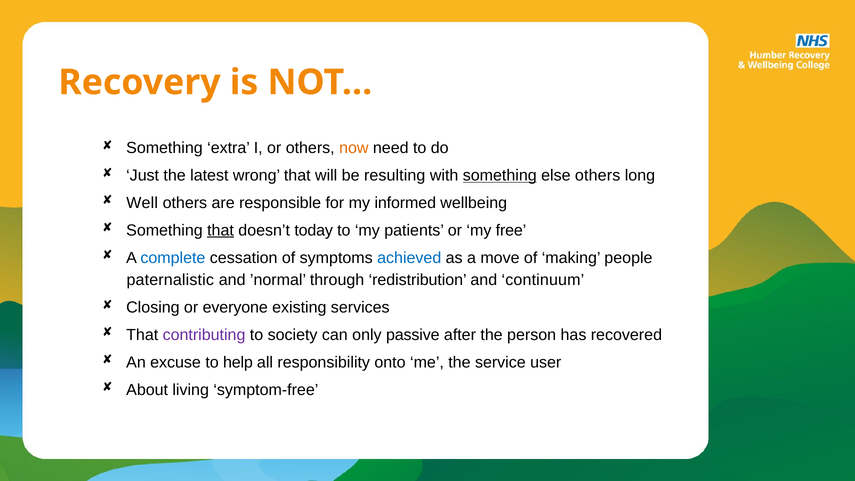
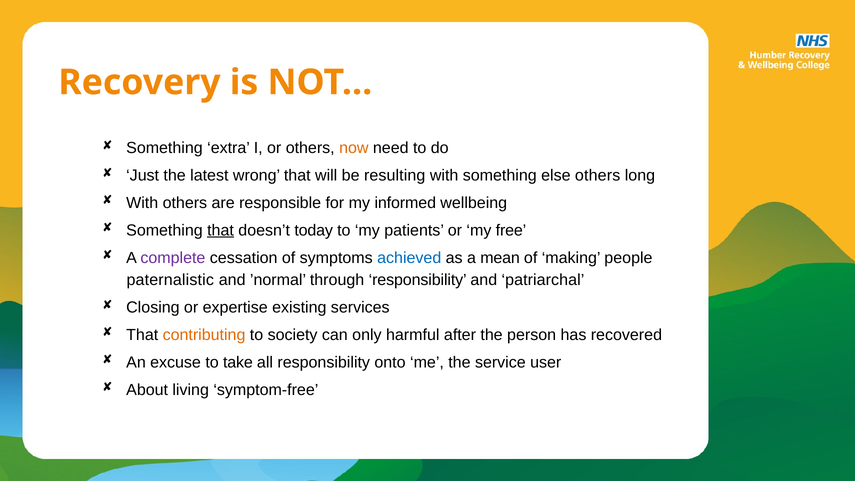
something at (500, 175) underline: present -> none
Well at (142, 203): Well -> With
complete colour: blue -> purple
move: move -> mean
through redistribution: redistribution -> responsibility
continuum: continuum -> patriarchal
everyone: everyone -> expertise
contributing colour: purple -> orange
passive: passive -> harmful
help: help -> take
